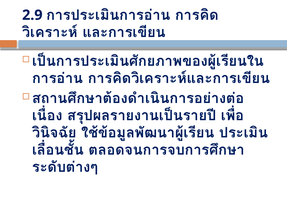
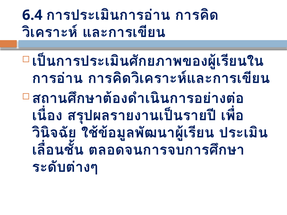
2.9: 2.9 -> 6.4
